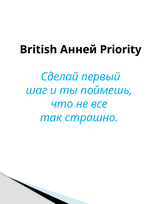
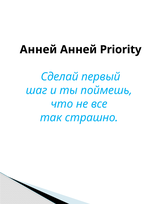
British at (38, 50): British -> Анней
